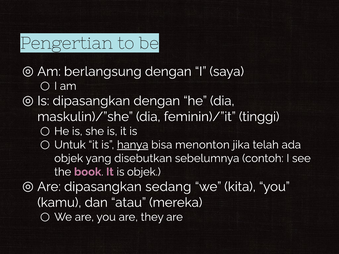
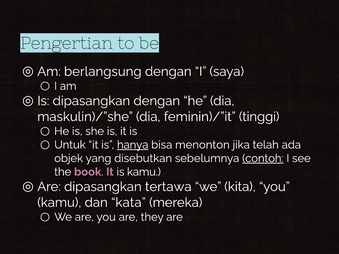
contoh underline: none -> present
is objek: objek -> kamu
sedang: sedang -> tertawa
atau: atau -> kata
